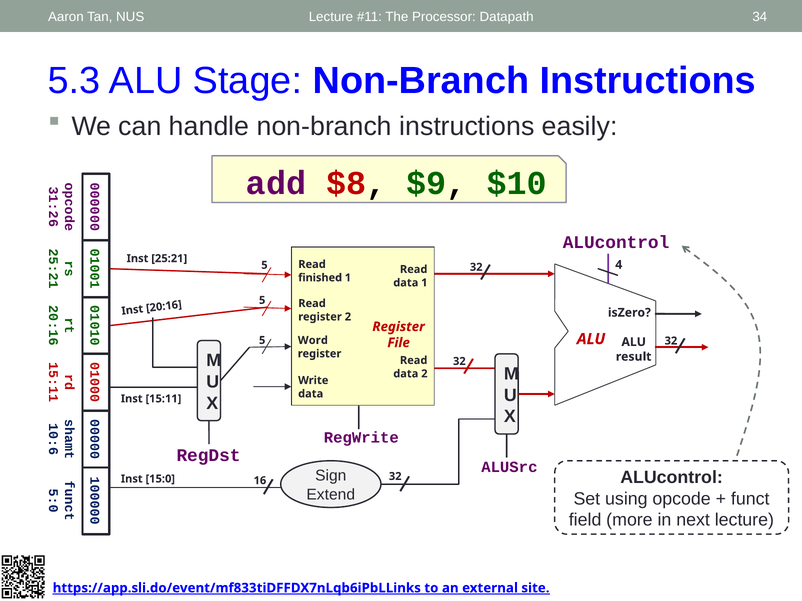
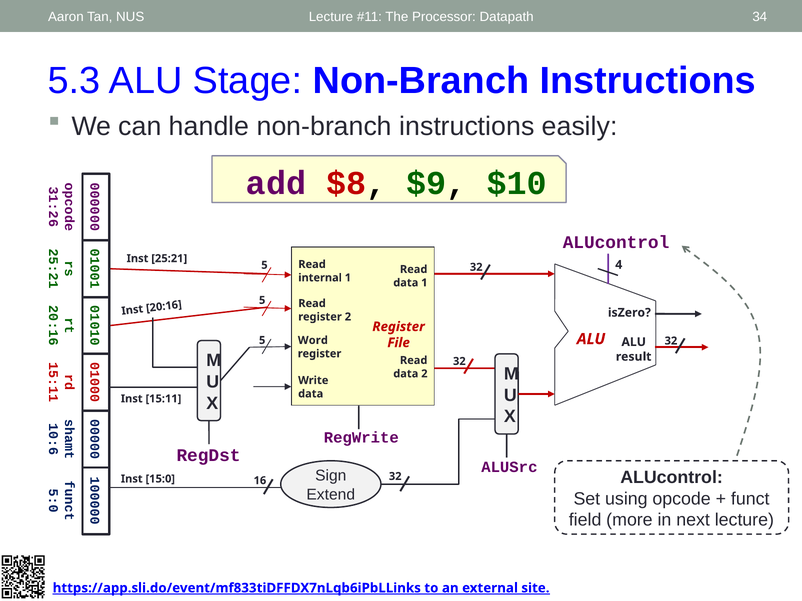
finished: finished -> internal
